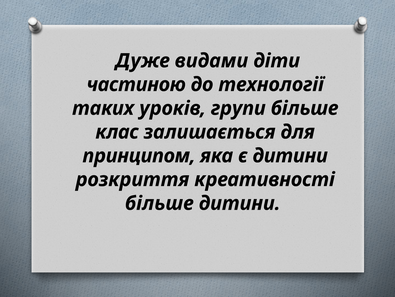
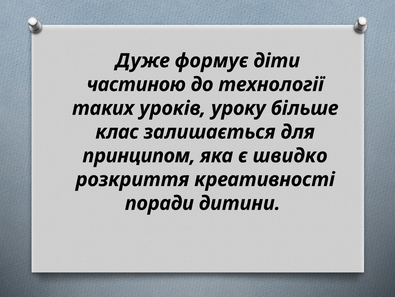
видами: видами -> формує
групи: групи -> уроку
є дитини: дитини -> швидко
більше at (159, 203): більше -> поради
